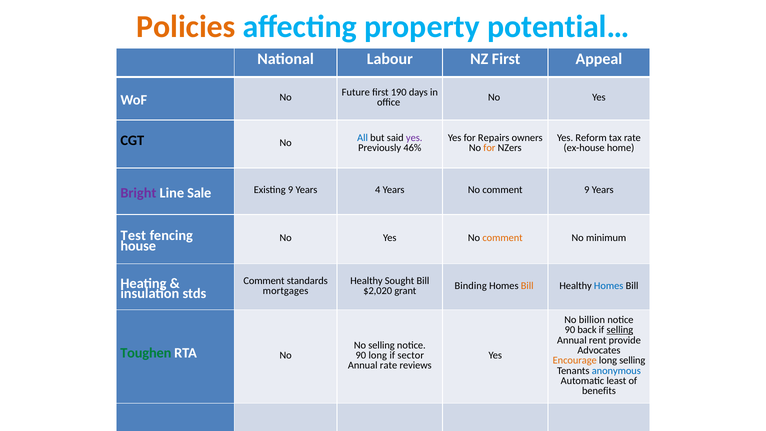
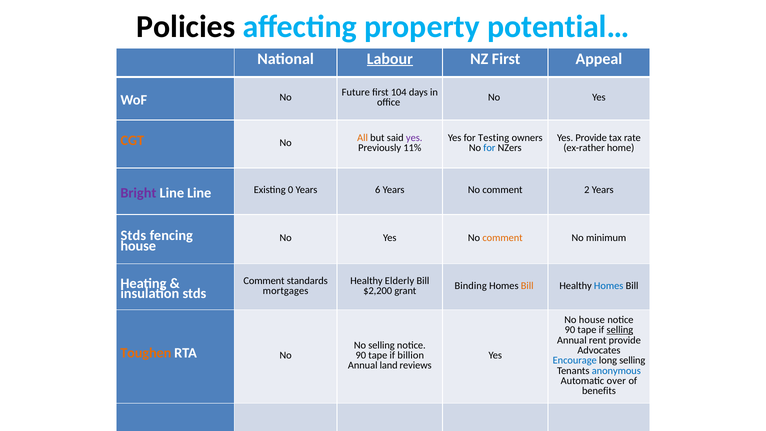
Policies colour: orange -> black
Labour underline: none -> present
190: 190 -> 104
Repairs: Repairs -> Testing
Yes Reform: Reform -> Provide
CGT colour: black -> orange
All colour: blue -> orange
46%: 46% -> 11%
for at (489, 148) colour: orange -> blue
ex-house: ex-house -> ex-rather
Line Sale: Sale -> Line
Existing 9: 9 -> 0
4: 4 -> 6
comment 9: 9 -> 2
Test at (133, 236): Test -> Stds
Sought: Sought -> Elderly
$2,020: $2,020 -> $2,200
No billion: billion -> house
back at (587, 330): back -> tape
Toughen colour: green -> orange
long at (378, 355): long -> tape
sector: sector -> billion
Encourage colour: orange -> blue
Annual rate: rate -> land
least: least -> over
